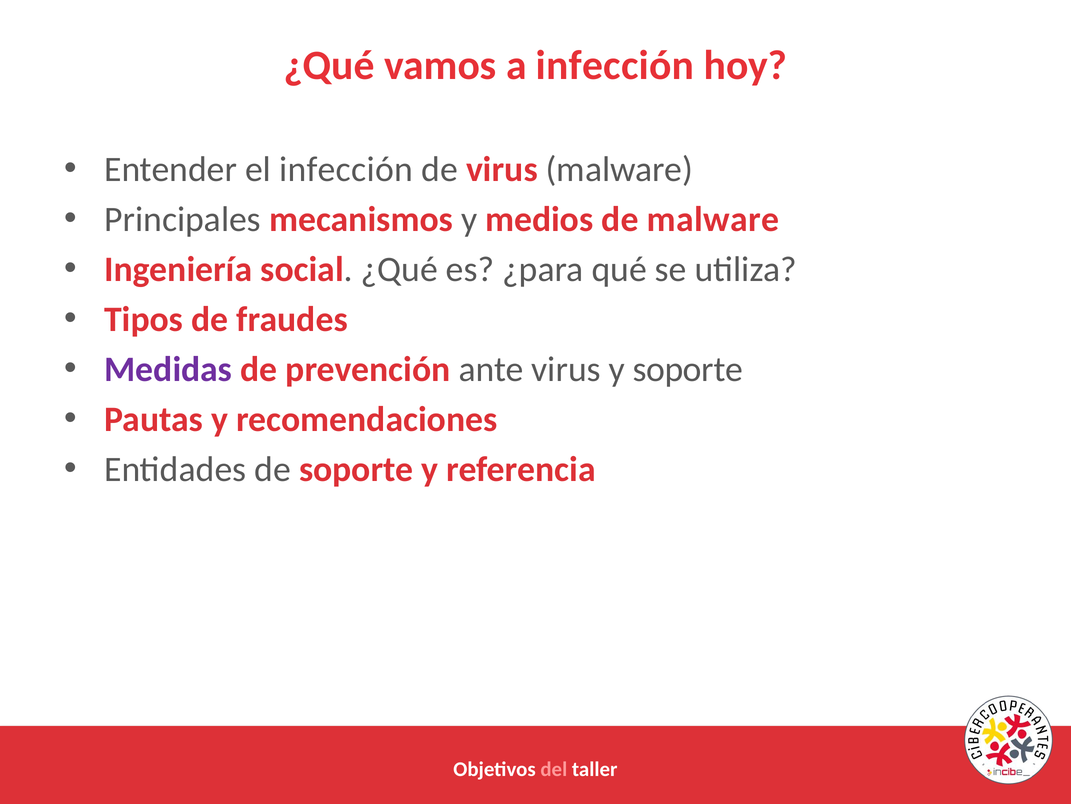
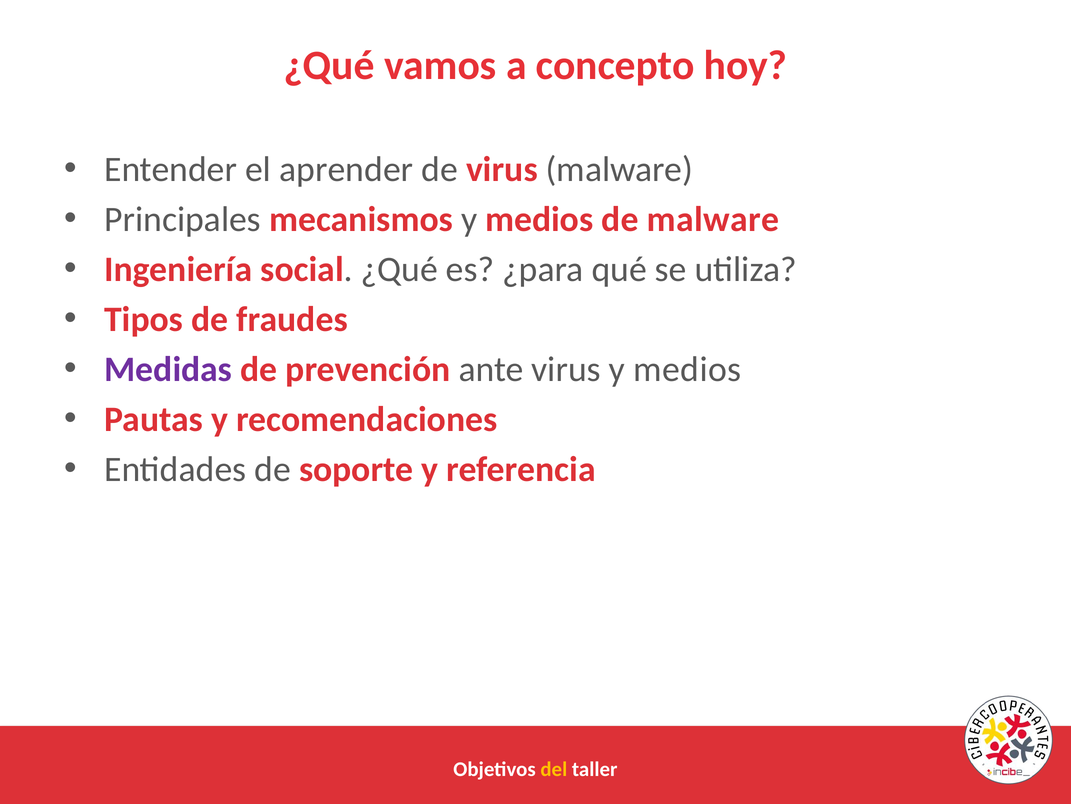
a infección: infección -> concepto
el infección: infección -> aprender
virus y soporte: soporte -> medios
del colour: pink -> yellow
